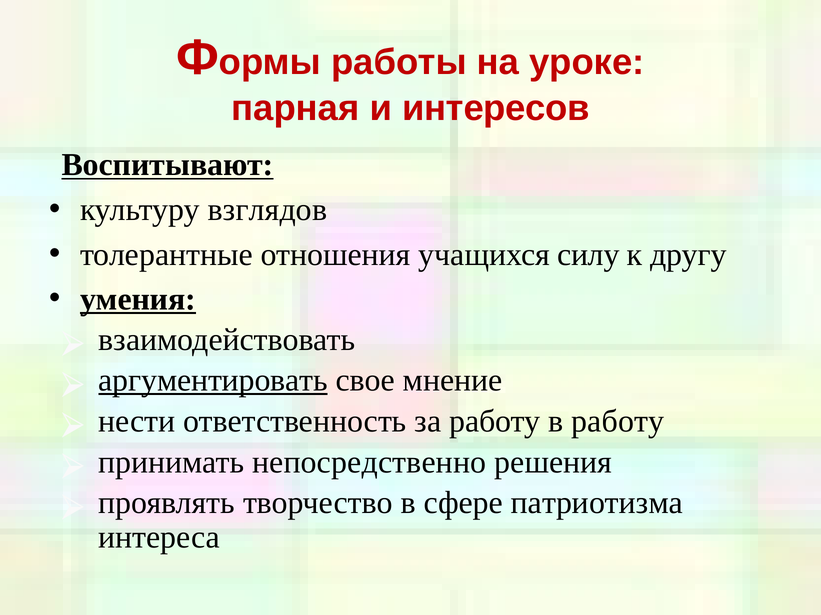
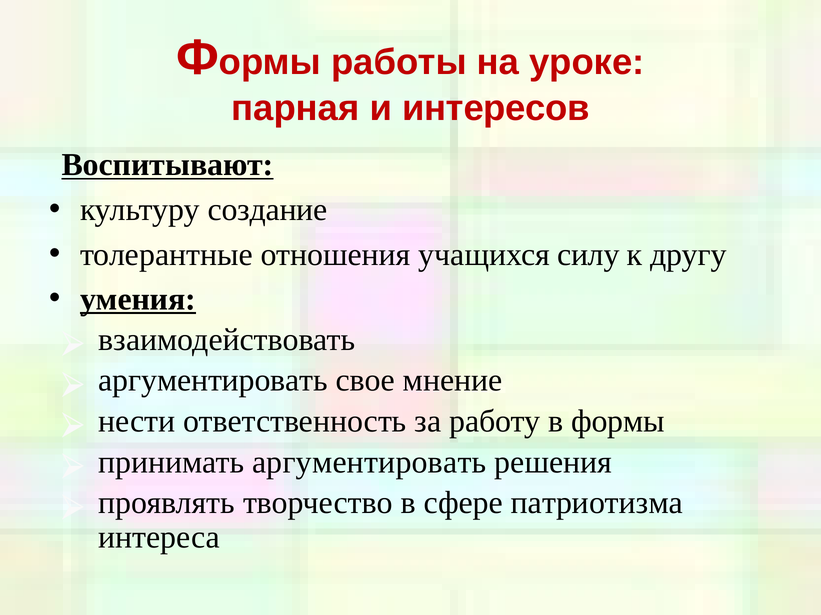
взглядов: взглядов -> создание
аргументировать at (213, 381) underline: present -> none
в работу: работу -> формы
принимать непосредственно: непосредственно -> аргументировать
